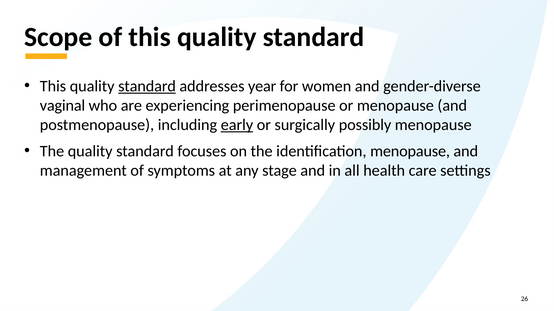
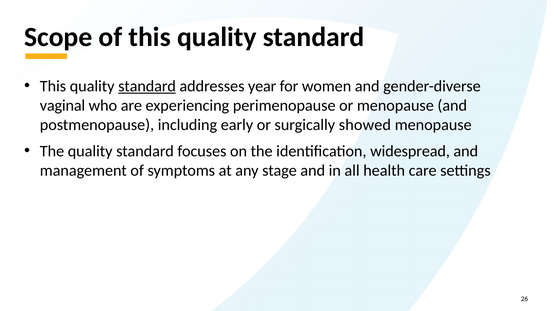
early underline: present -> none
possibly: possibly -> showed
identification menopause: menopause -> widespread
